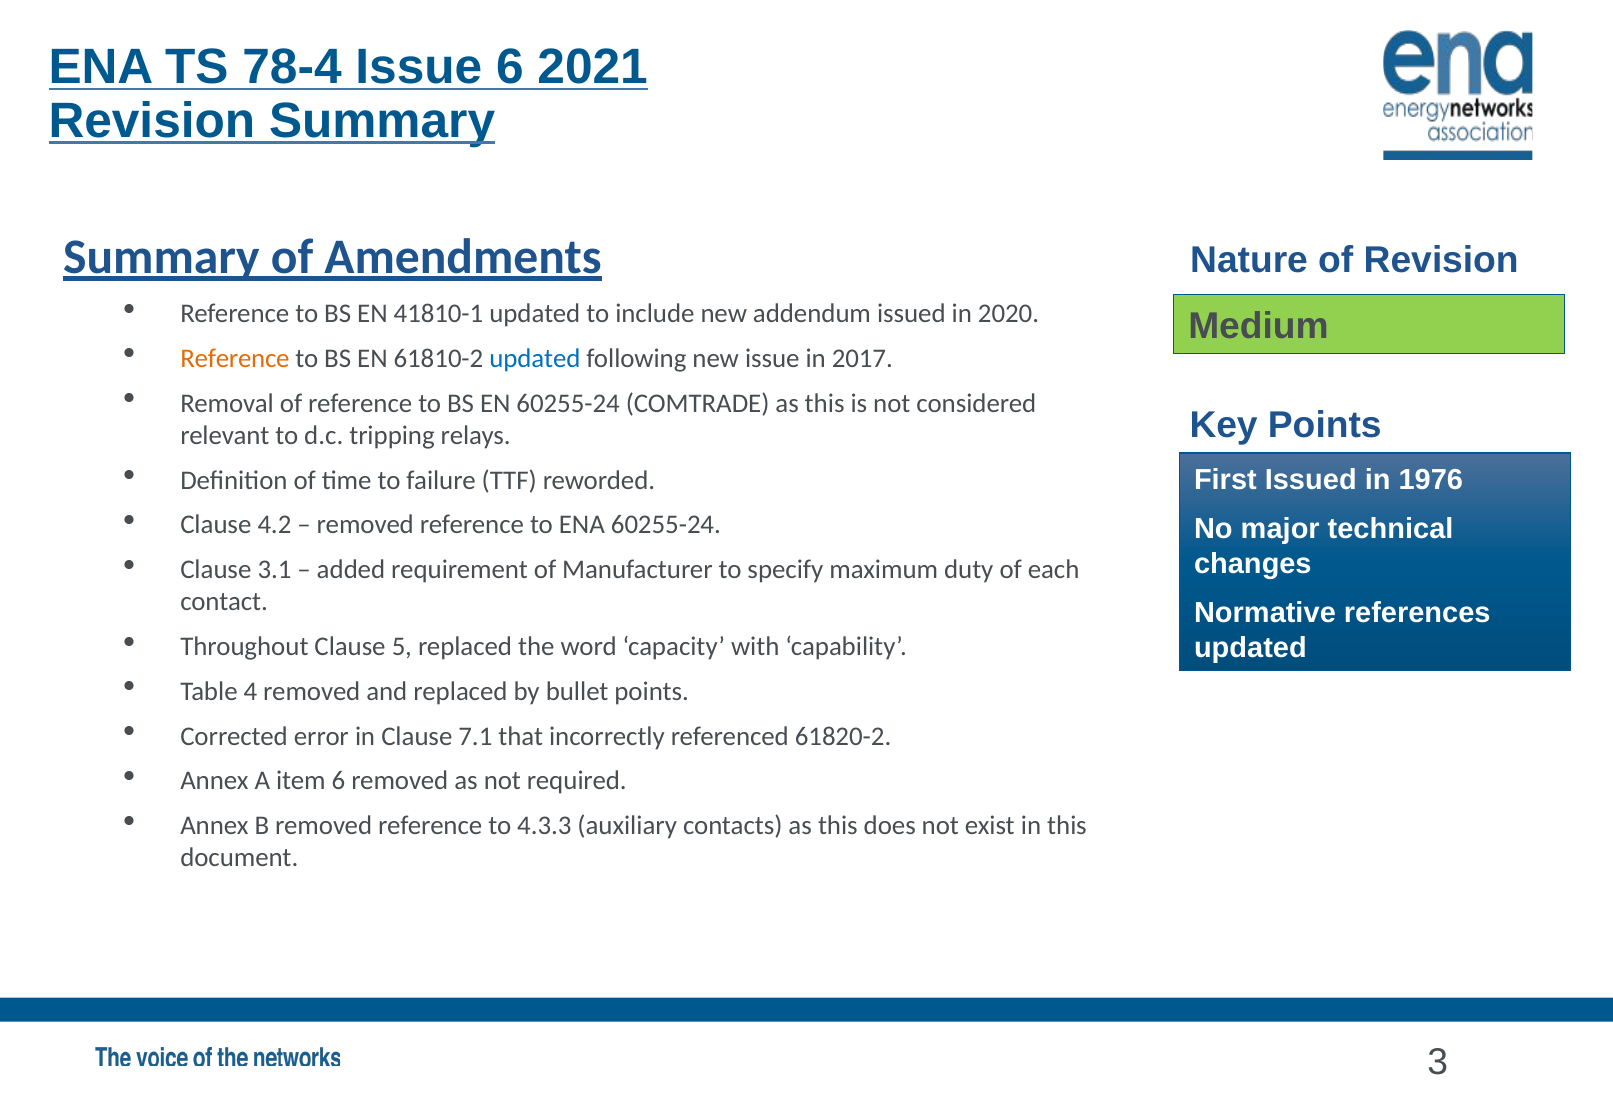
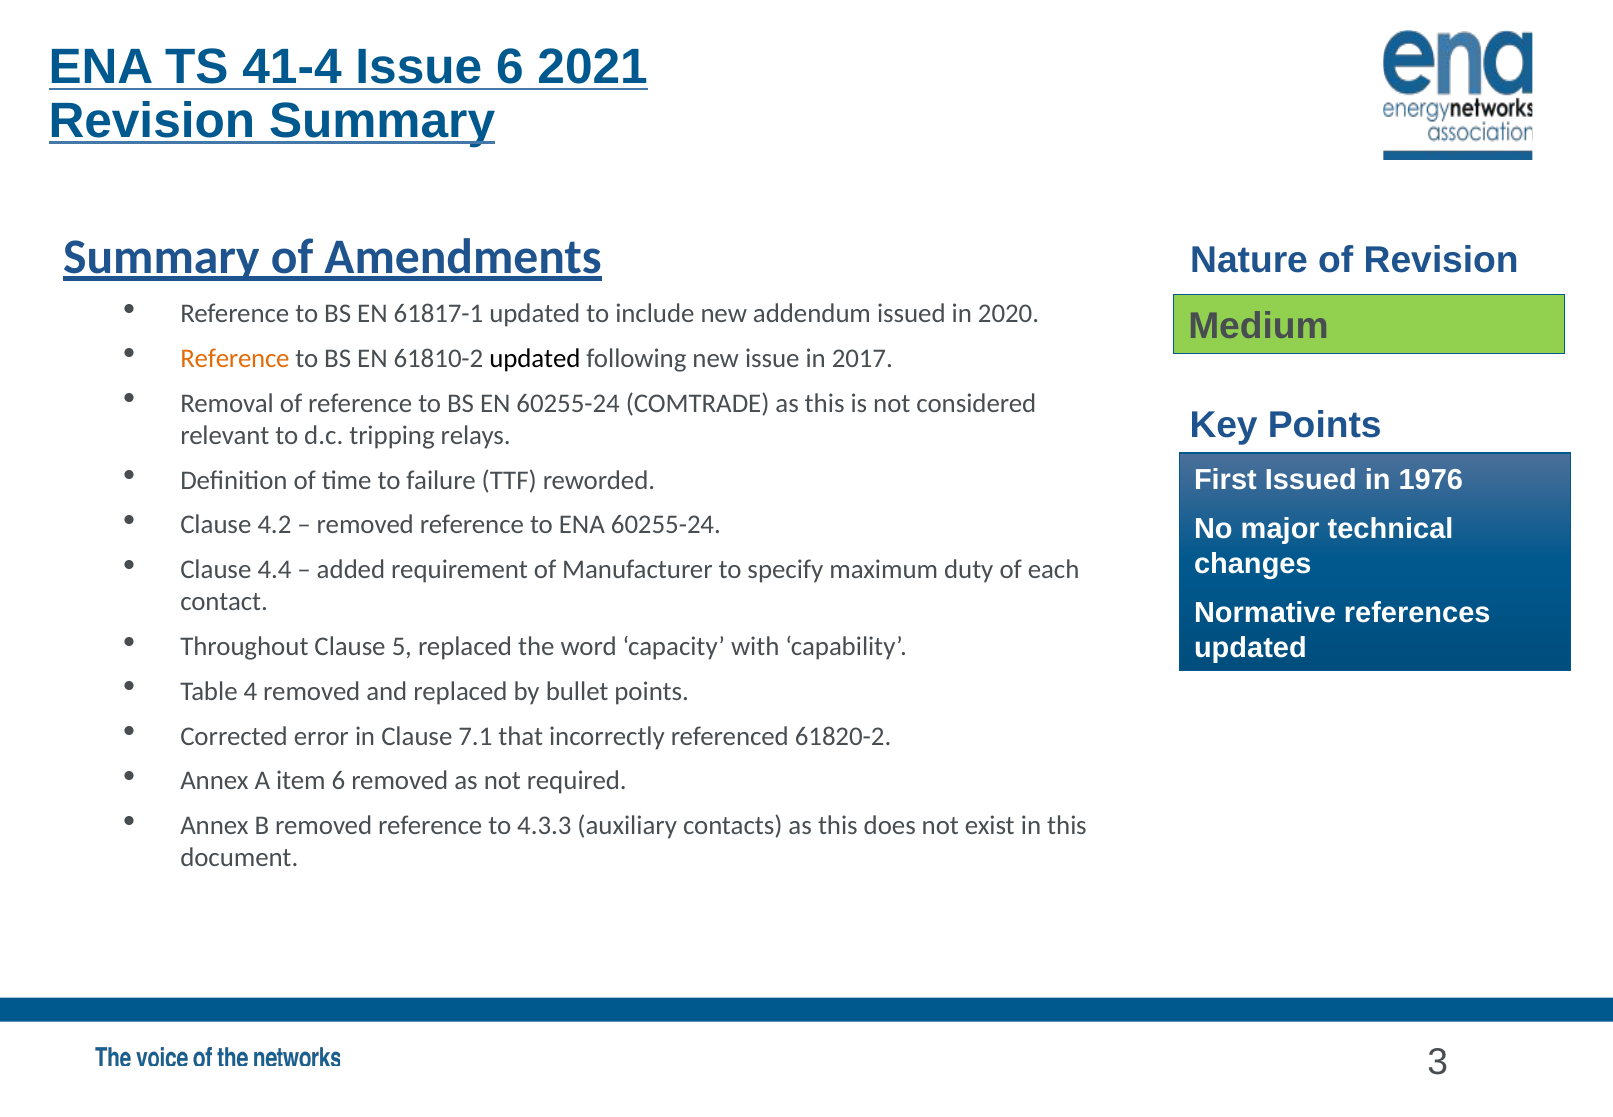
78-4: 78-4 -> 41-4
41810-1: 41810-1 -> 61817-1
updated at (535, 358) colour: blue -> black
3.1: 3.1 -> 4.4
